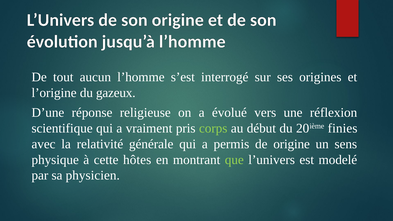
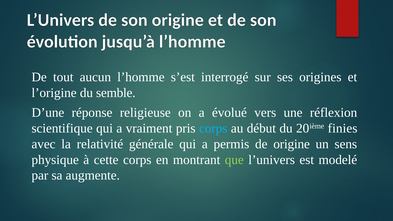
gazeux: gazeux -> semble
corps at (213, 128) colour: light green -> light blue
cette hôtes: hôtes -> corps
physicien: physicien -> augmente
